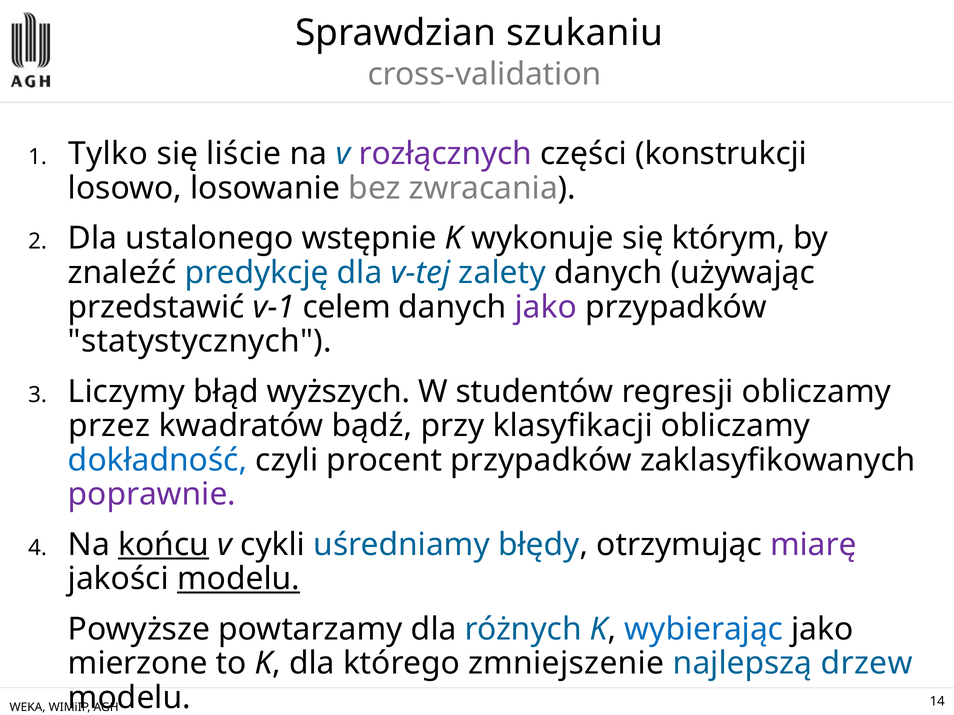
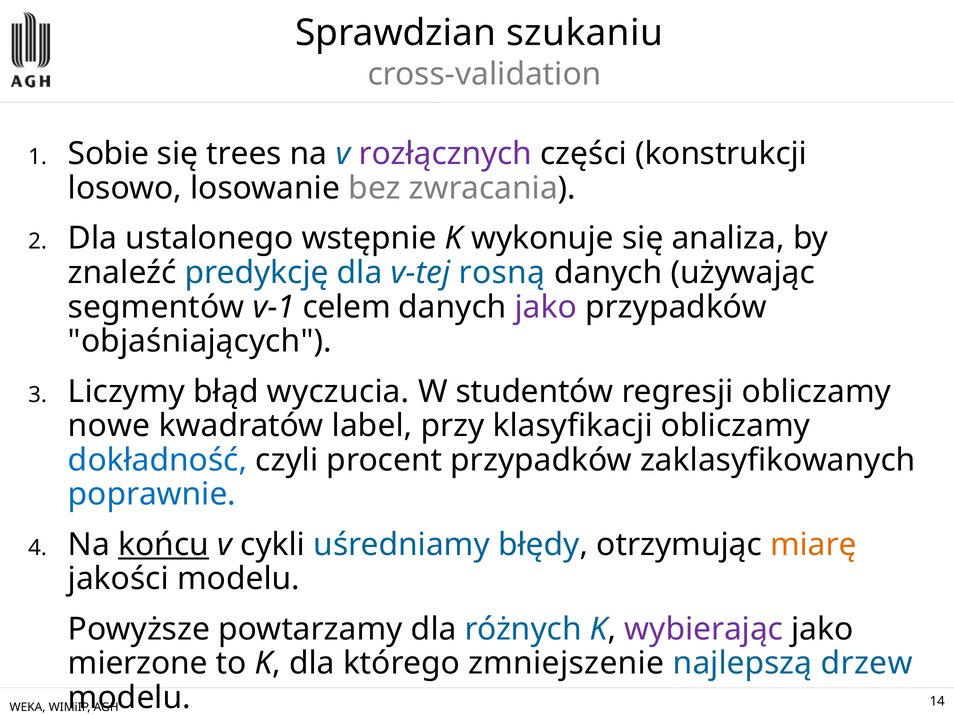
Tylko: Tylko -> Sobie
liście: liście -> trees
którym: którym -> analiza
zalety: zalety -> rosną
przedstawić: przedstawić -> segmentów
statystycznych: statystycznych -> objaśniających
wyższych: wyższych -> wyczucia
przez: przez -> nowe
bądź: bądź -> label
poprawnie colour: purple -> blue
miarę colour: purple -> orange
modelu at (239, 579) underline: present -> none
wybierając colour: blue -> purple
